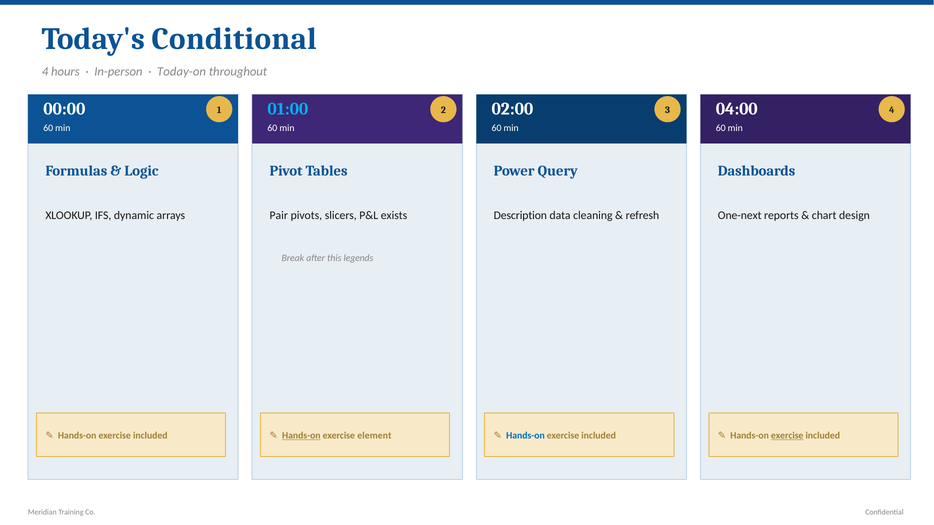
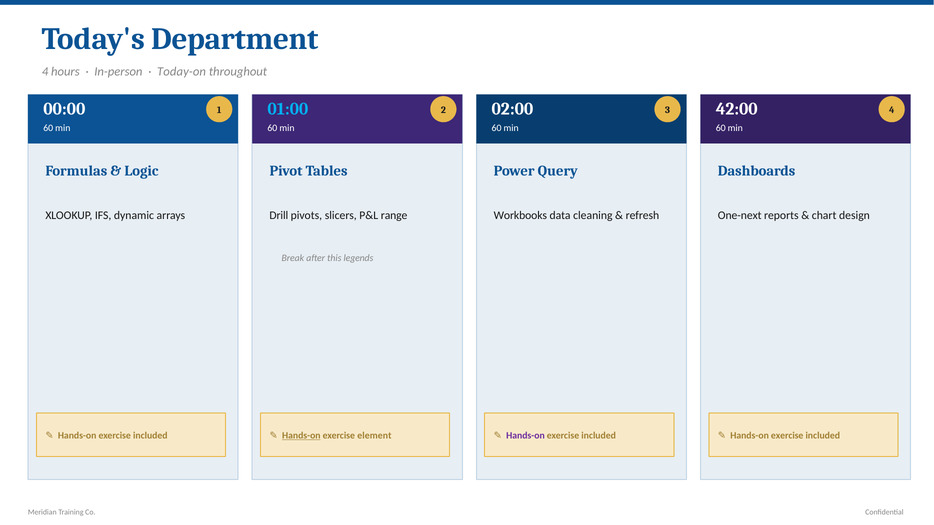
Conditional: Conditional -> Department
04:00: 04:00 -> 42:00
Pair: Pair -> Drill
exists: exists -> range
Description: Description -> Workbooks
Hands-on at (525, 436) colour: blue -> purple
exercise at (787, 436) underline: present -> none
